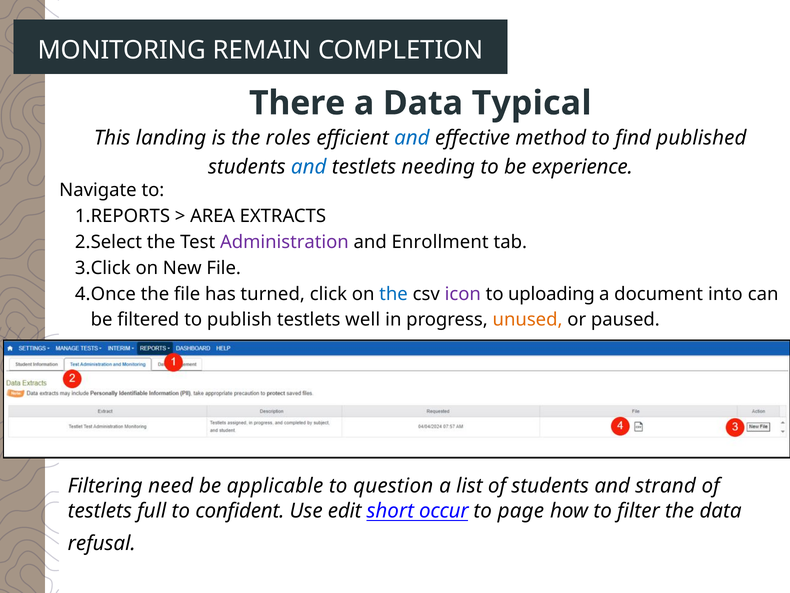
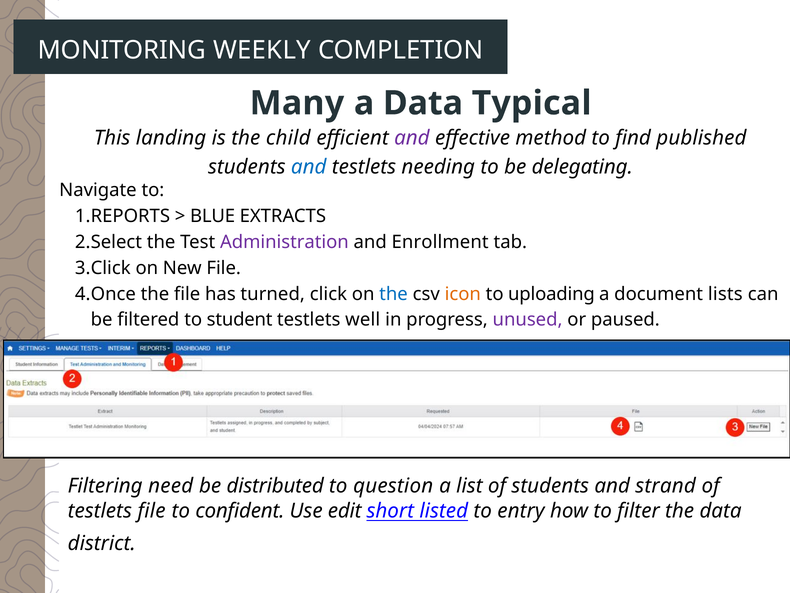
REMAIN: REMAIN -> WEEKLY
There: There -> Many
roles: roles -> child
and at (412, 138) colour: blue -> purple
experience: experience -> delegating
AREA: AREA -> BLUE
icon colour: purple -> orange
into: into -> lists
publish: publish -> student
unused colour: orange -> purple
applicable: applicable -> distributed
testlets full: full -> file
occur: occur -> listed
page: page -> entry
refusal: refusal -> district
